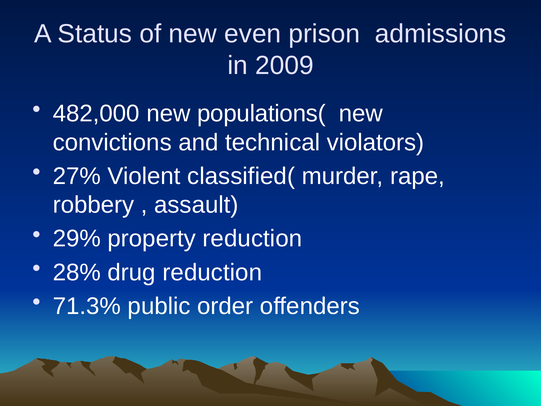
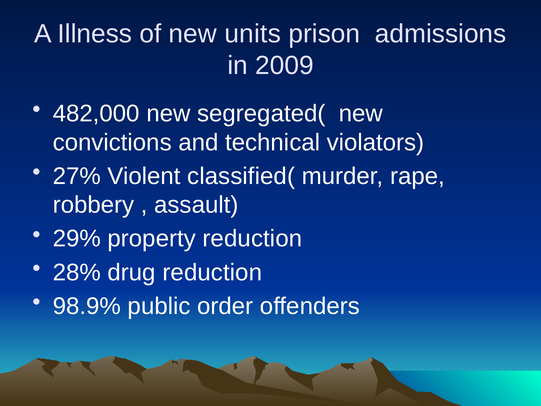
Status: Status -> Illness
even: even -> units
populations(: populations( -> segregated(
71.3%: 71.3% -> 98.9%
